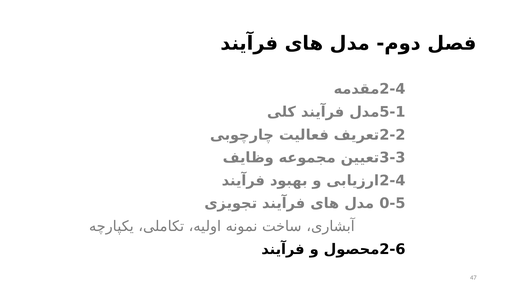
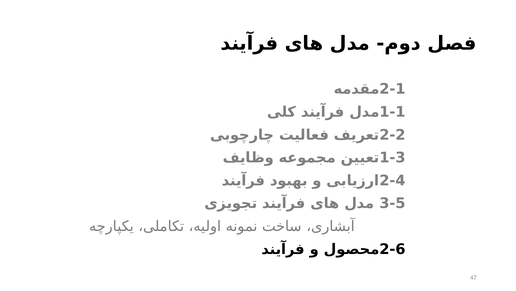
2-4 at (392, 89): 2-4 -> 2-1
5-1: 5-1 -> 1-1
3-3: 3-3 -> 1-3
0-5: 0-5 -> 3-5
